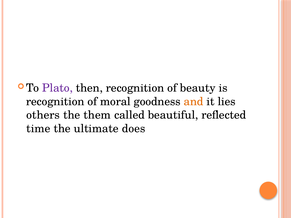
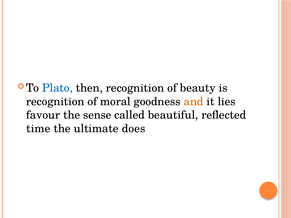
Plato colour: purple -> blue
others: others -> favour
them: them -> sense
